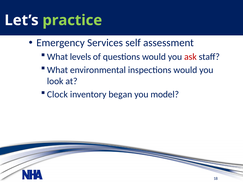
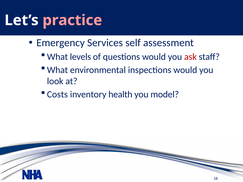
practice colour: light green -> pink
Clock: Clock -> Costs
began: began -> health
